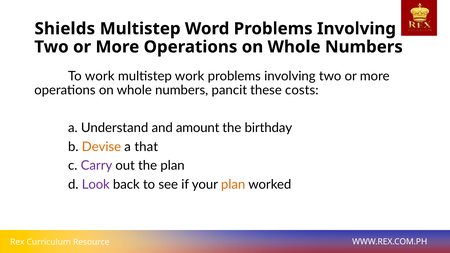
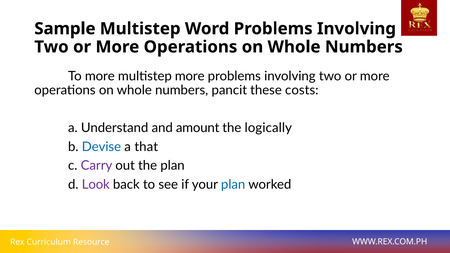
Shields: Shields -> Sample
To work: work -> more
multistep work: work -> more
birthday: birthday -> logically
Devise colour: orange -> blue
plan at (233, 185) colour: orange -> blue
